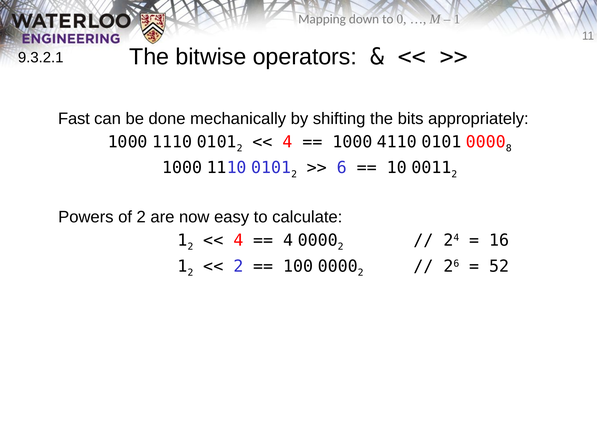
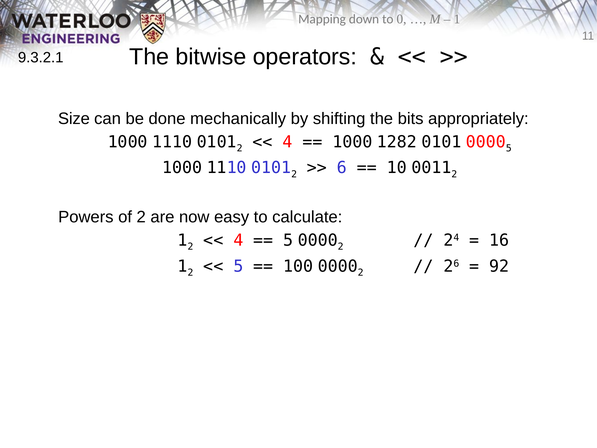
Fast: Fast -> Size
4110: 4110 -> 1282
8 at (509, 148): 8 -> 5
4 at (288, 240): 4 -> 5
2 at (238, 266): 2 -> 5
52: 52 -> 92
